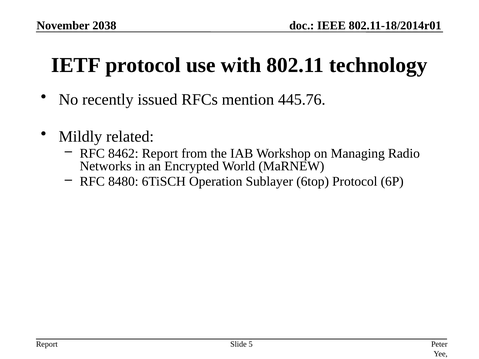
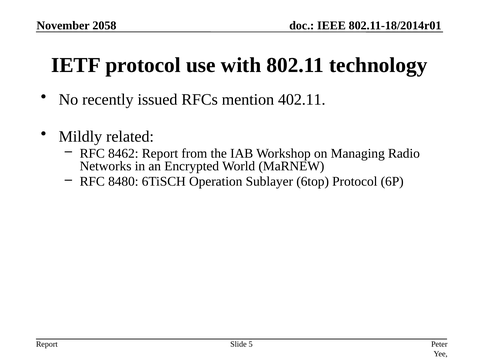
2038: 2038 -> 2058
445.76: 445.76 -> 402.11
